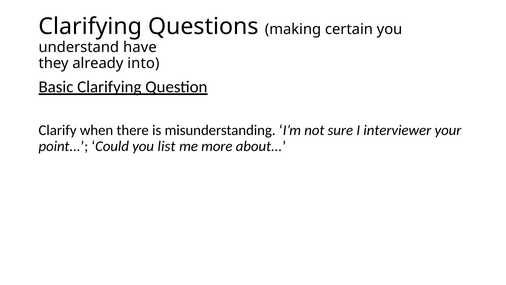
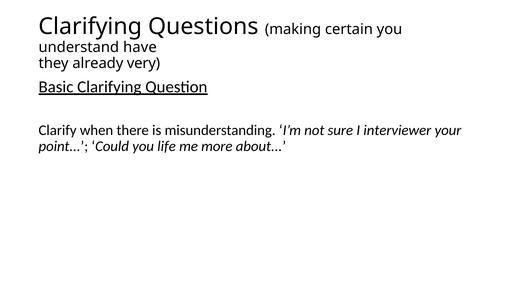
into: into -> very
list: list -> life
